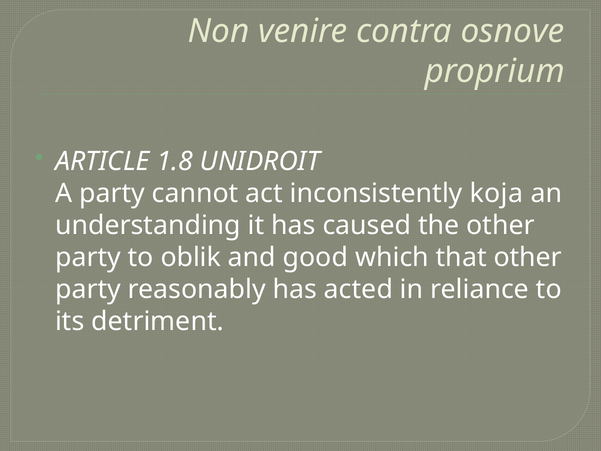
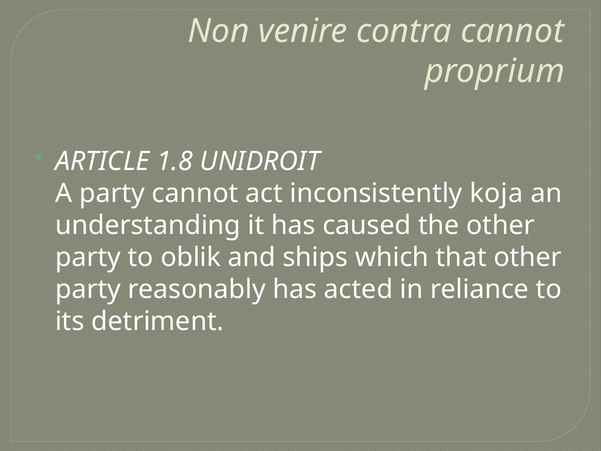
contra osnove: osnove -> cannot
good: good -> ships
